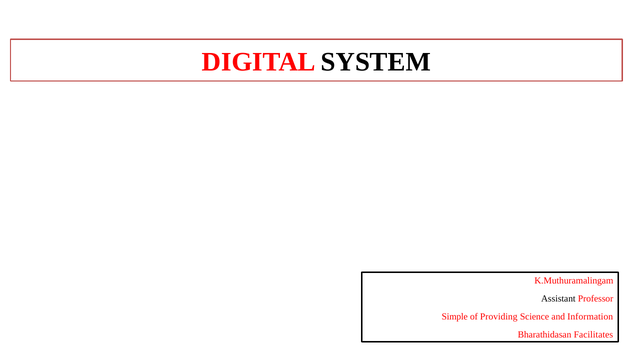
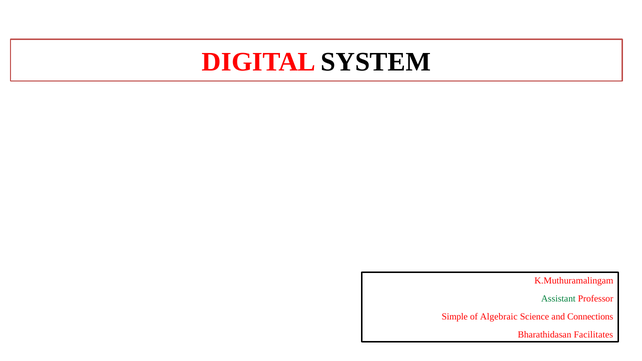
Assistant colour: black -> green
Providing: Providing -> Algebraic
Information: Information -> Connections
